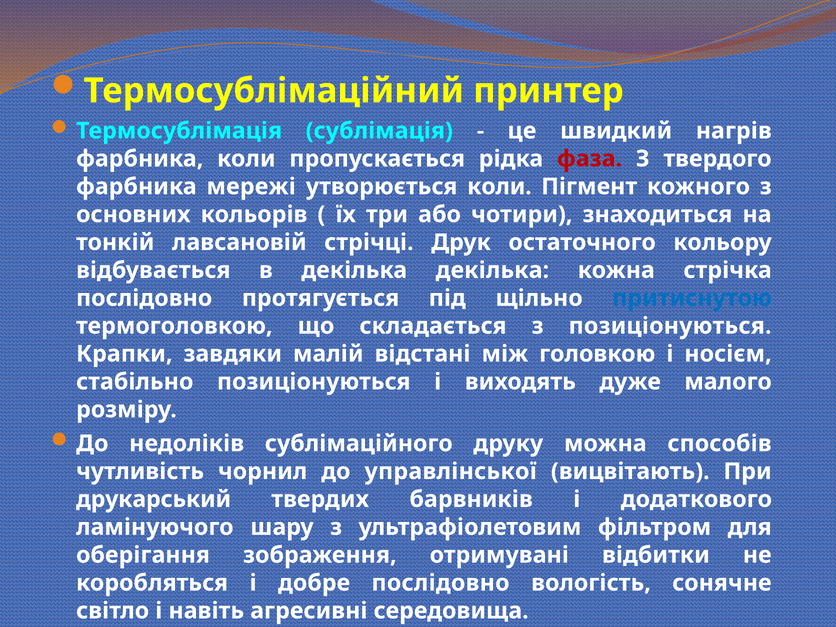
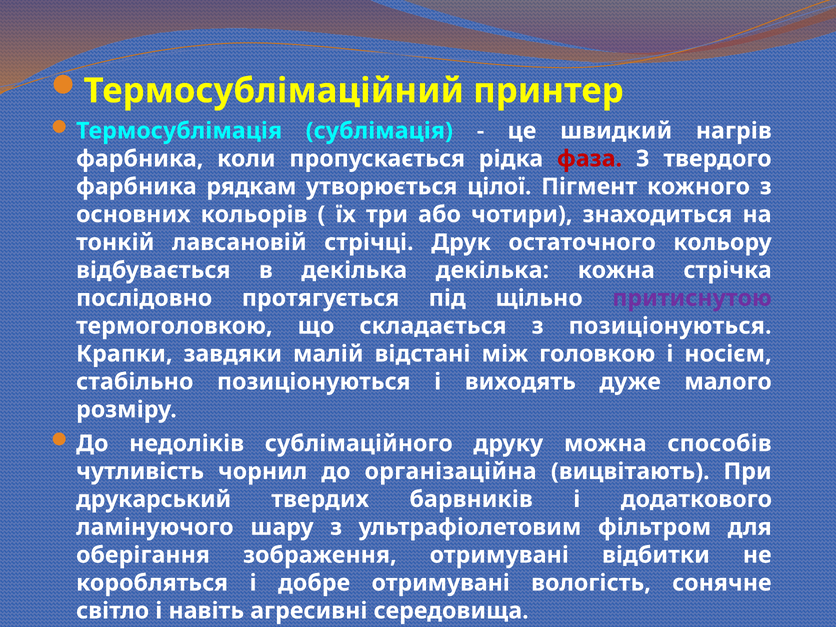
мережі: мережі -> рядкам
утворюється коли: коли -> цілої
притиснутою colour: blue -> purple
управлінської: управлінської -> організаційна
добре послідовно: послідовно -> отримувані
